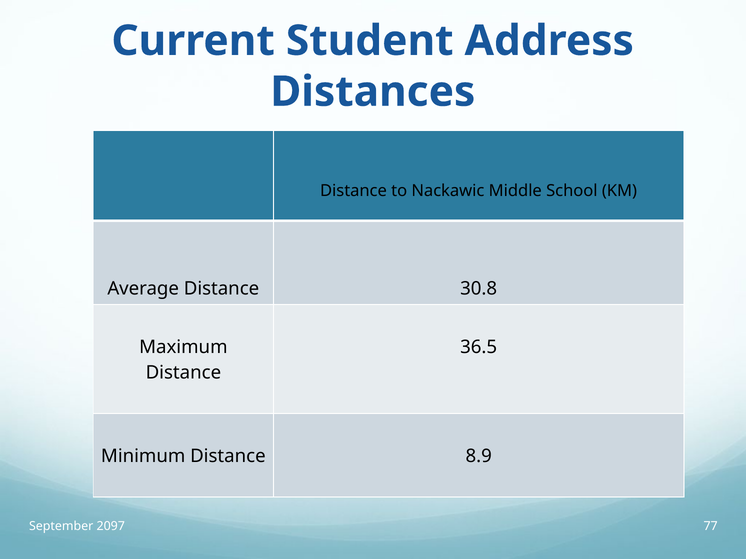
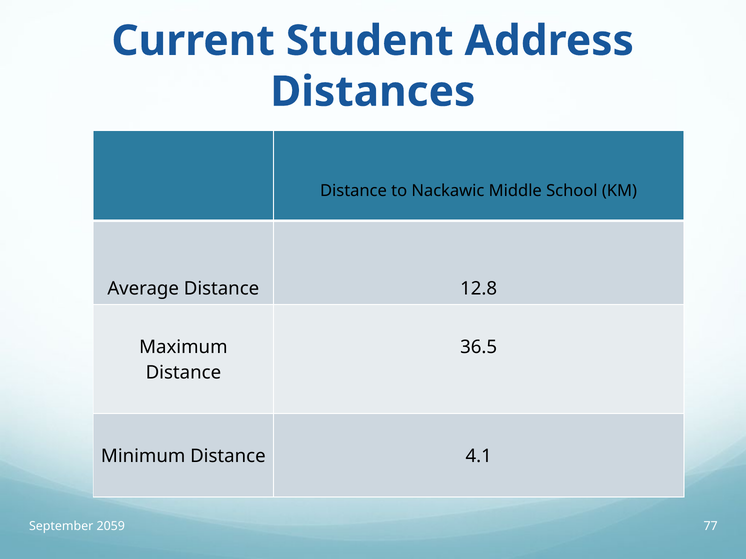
30.8: 30.8 -> 12.8
8.9: 8.9 -> 4.1
2097: 2097 -> 2059
